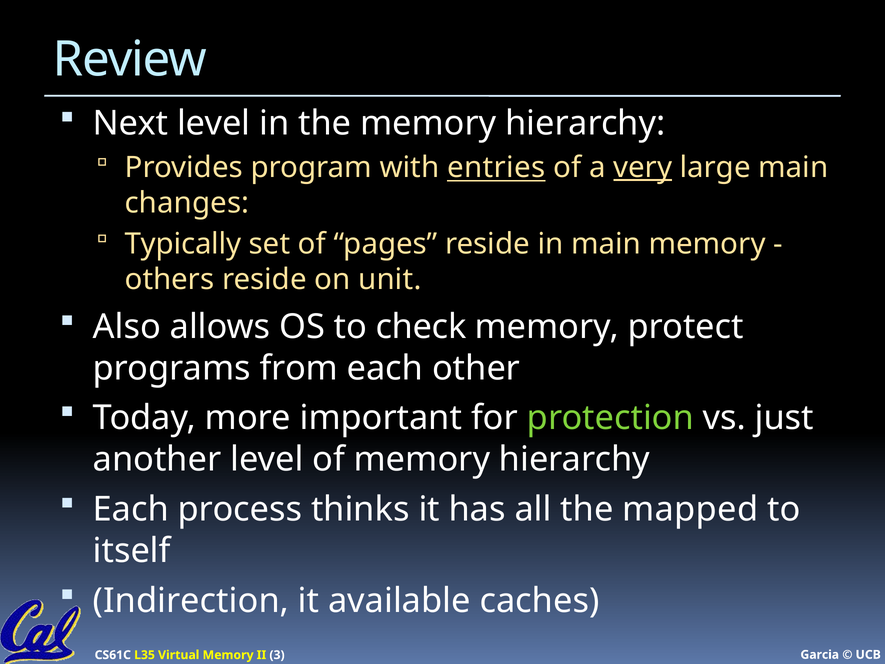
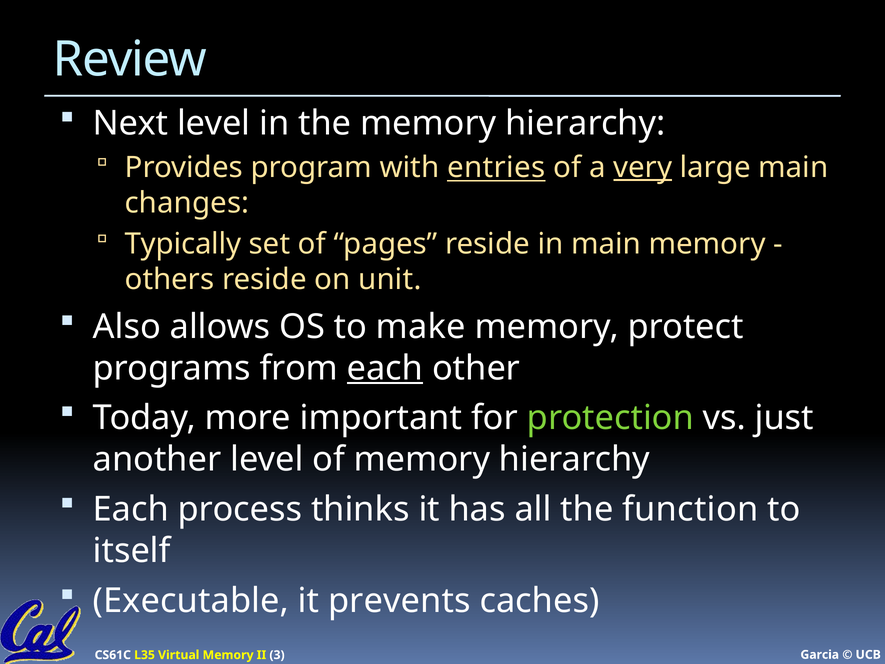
check: check -> make
each at (385, 368) underline: none -> present
mapped: mapped -> function
Indirection: Indirection -> Executable
available: available -> prevents
